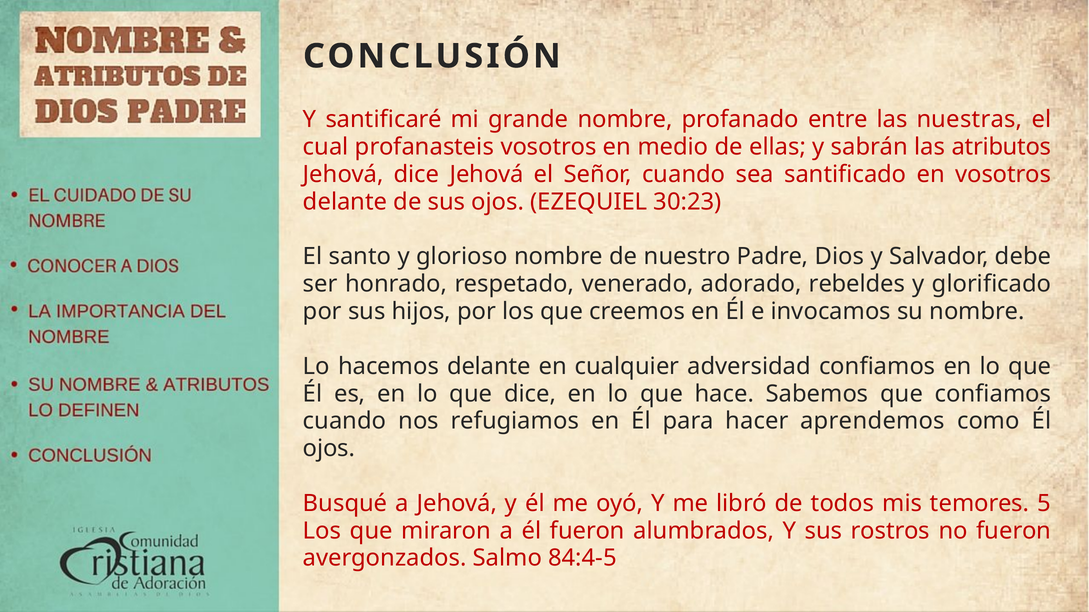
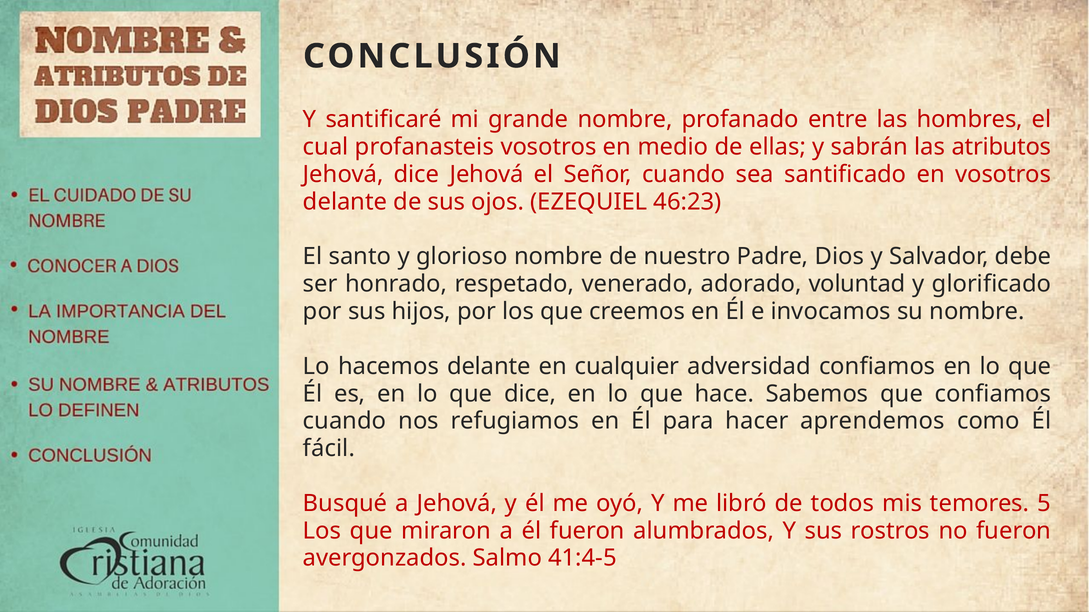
nuestras: nuestras -> hombres
30:23: 30:23 -> 46:23
rebeldes: rebeldes -> voluntad
ojos at (329, 449): ojos -> fácil
84:4-5: 84:4-5 -> 41:4-5
